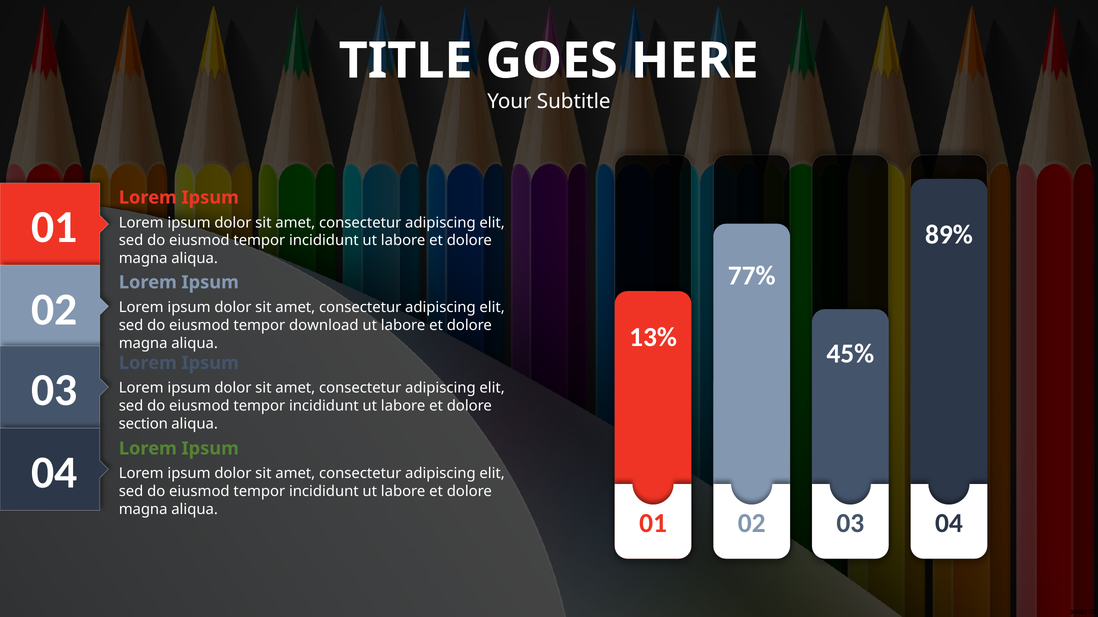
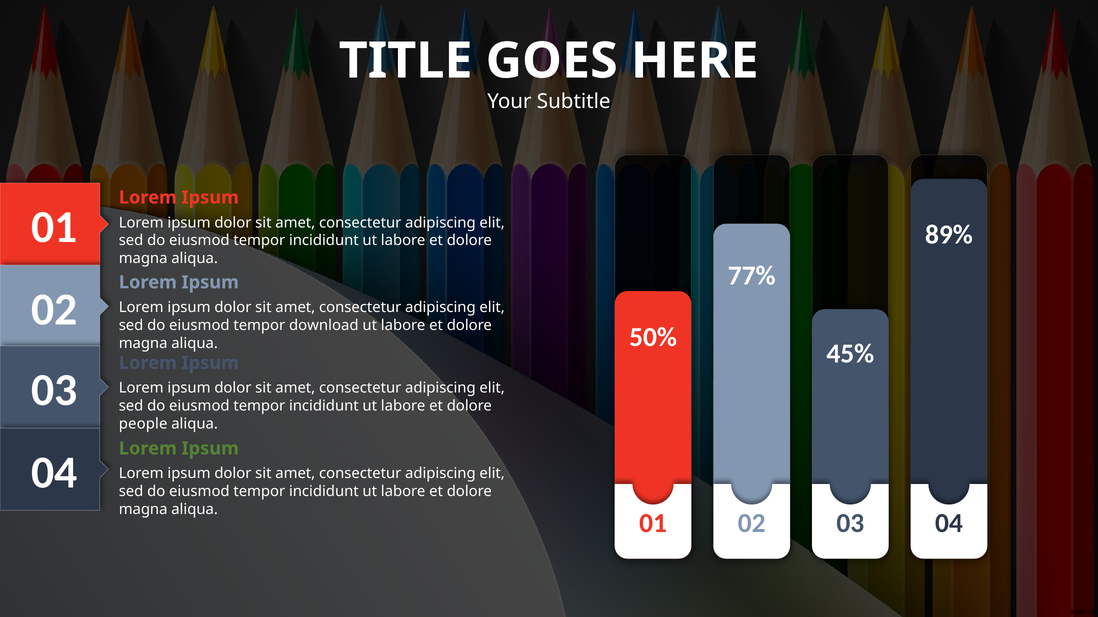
13%: 13% -> 50%
section: section -> people
